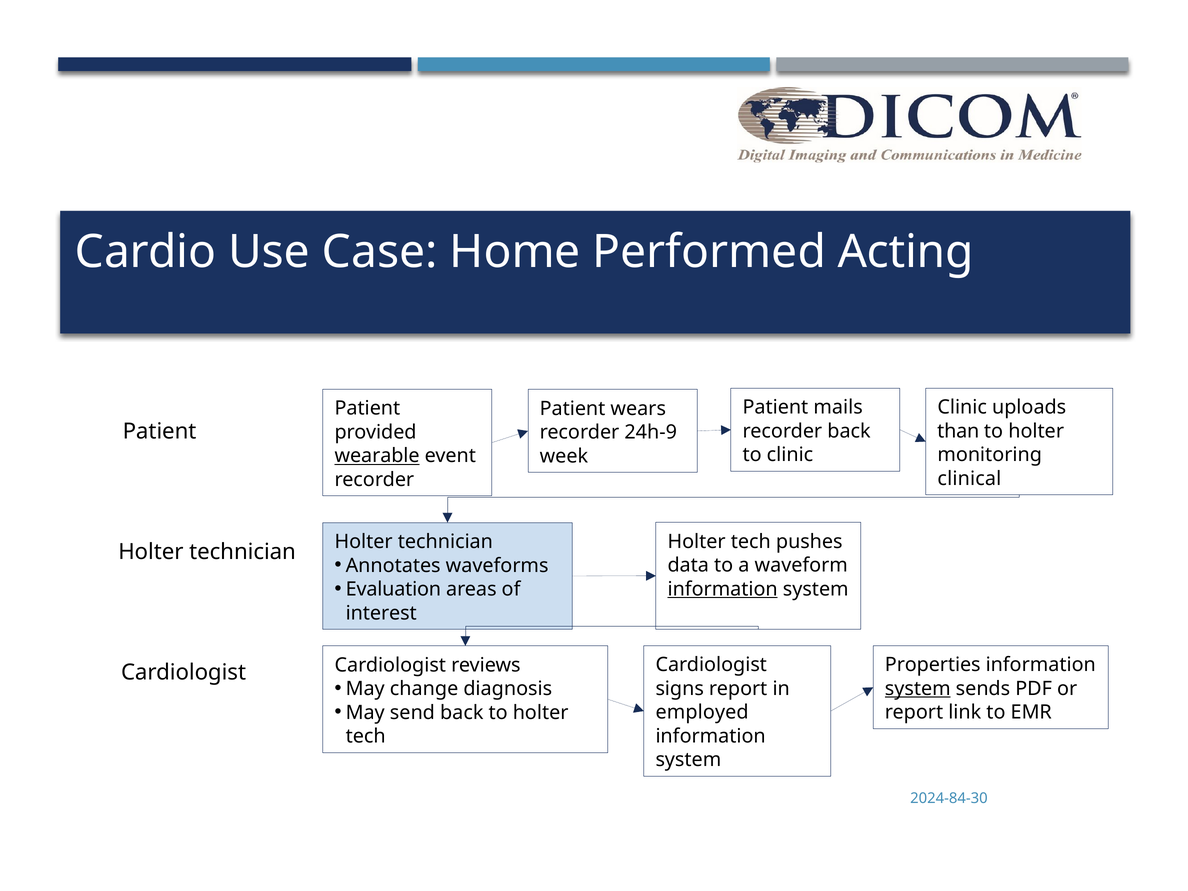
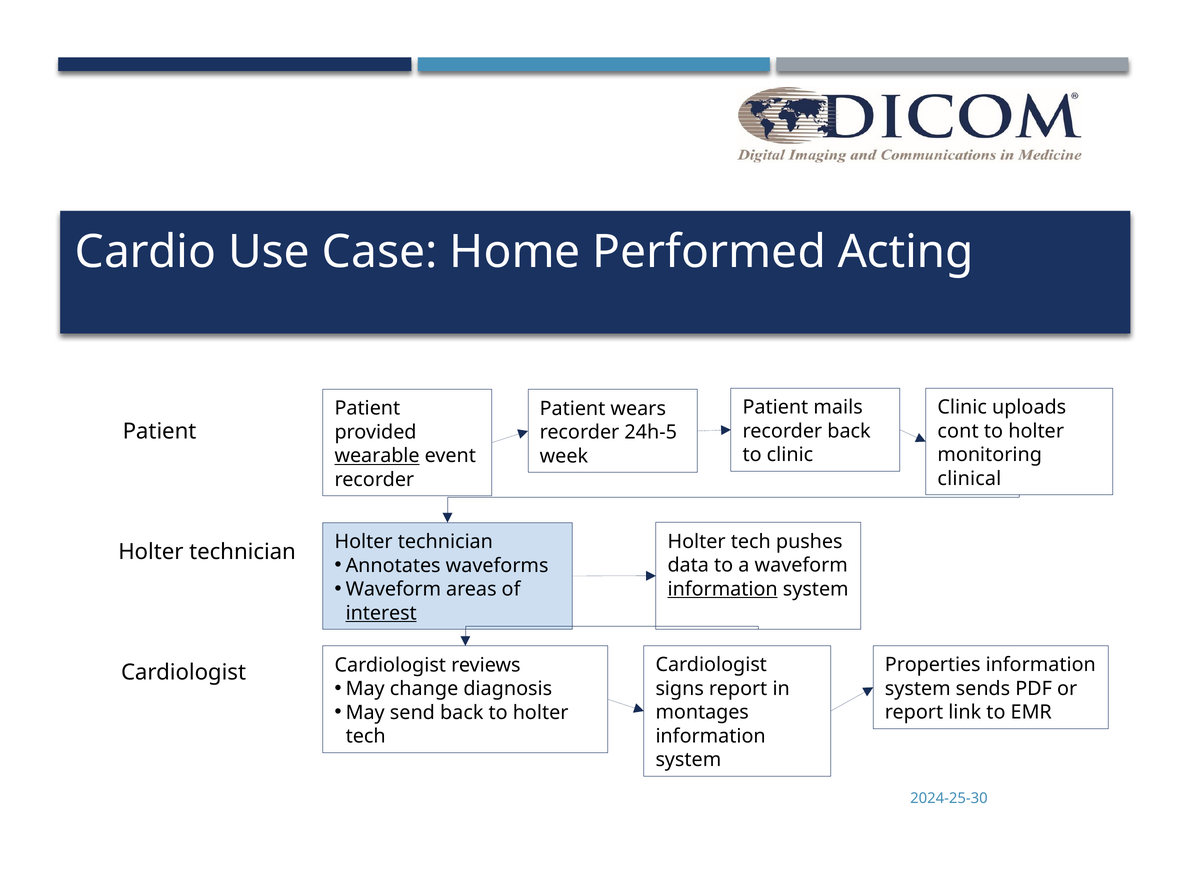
than: than -> cont
24h-9: 24h-9 -> 24h-5
Evaluation at (393, 589): Evaluation -> Waveform
interest underline: none -> present
system at (918, 689) underline: present -> none
employed: employed -> montages
2024-84-30: 2024-84-30 -> 2024-25-30
